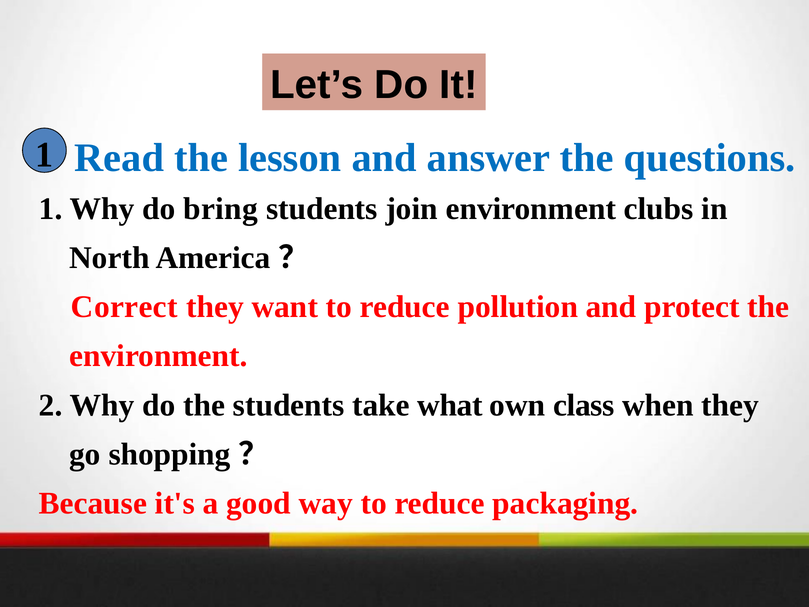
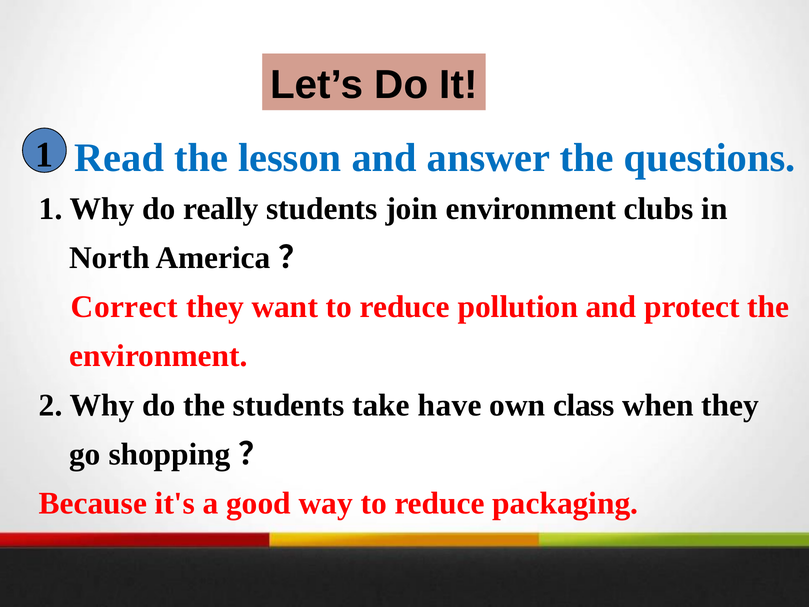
bring: bring -> really
what: what -> have
